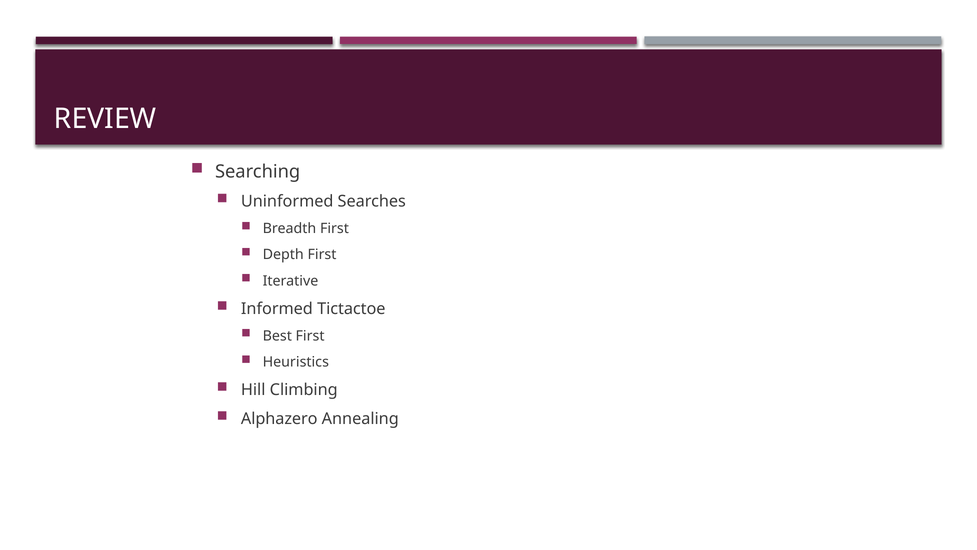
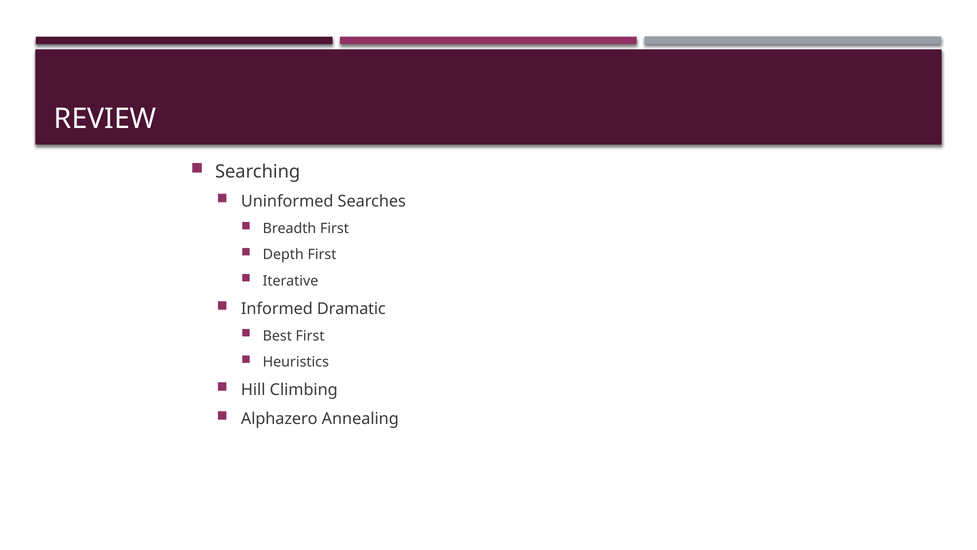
Tictactoe: Tictactoe -> Dramatic
